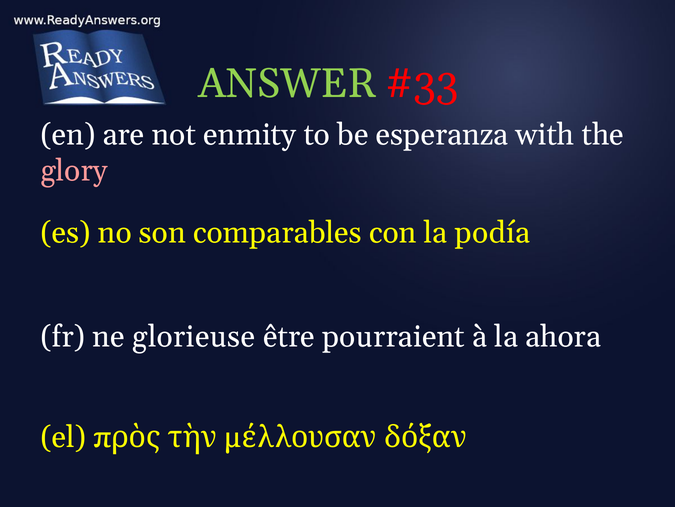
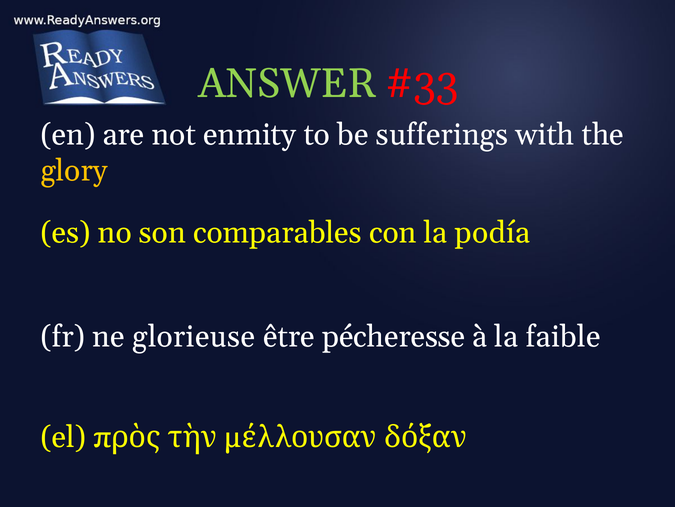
esperanza: esperanza -> sufferings
glory colour: pink -> yellow
pourraient: pourraient -> pécheresse
ahora: ahora -> faible
